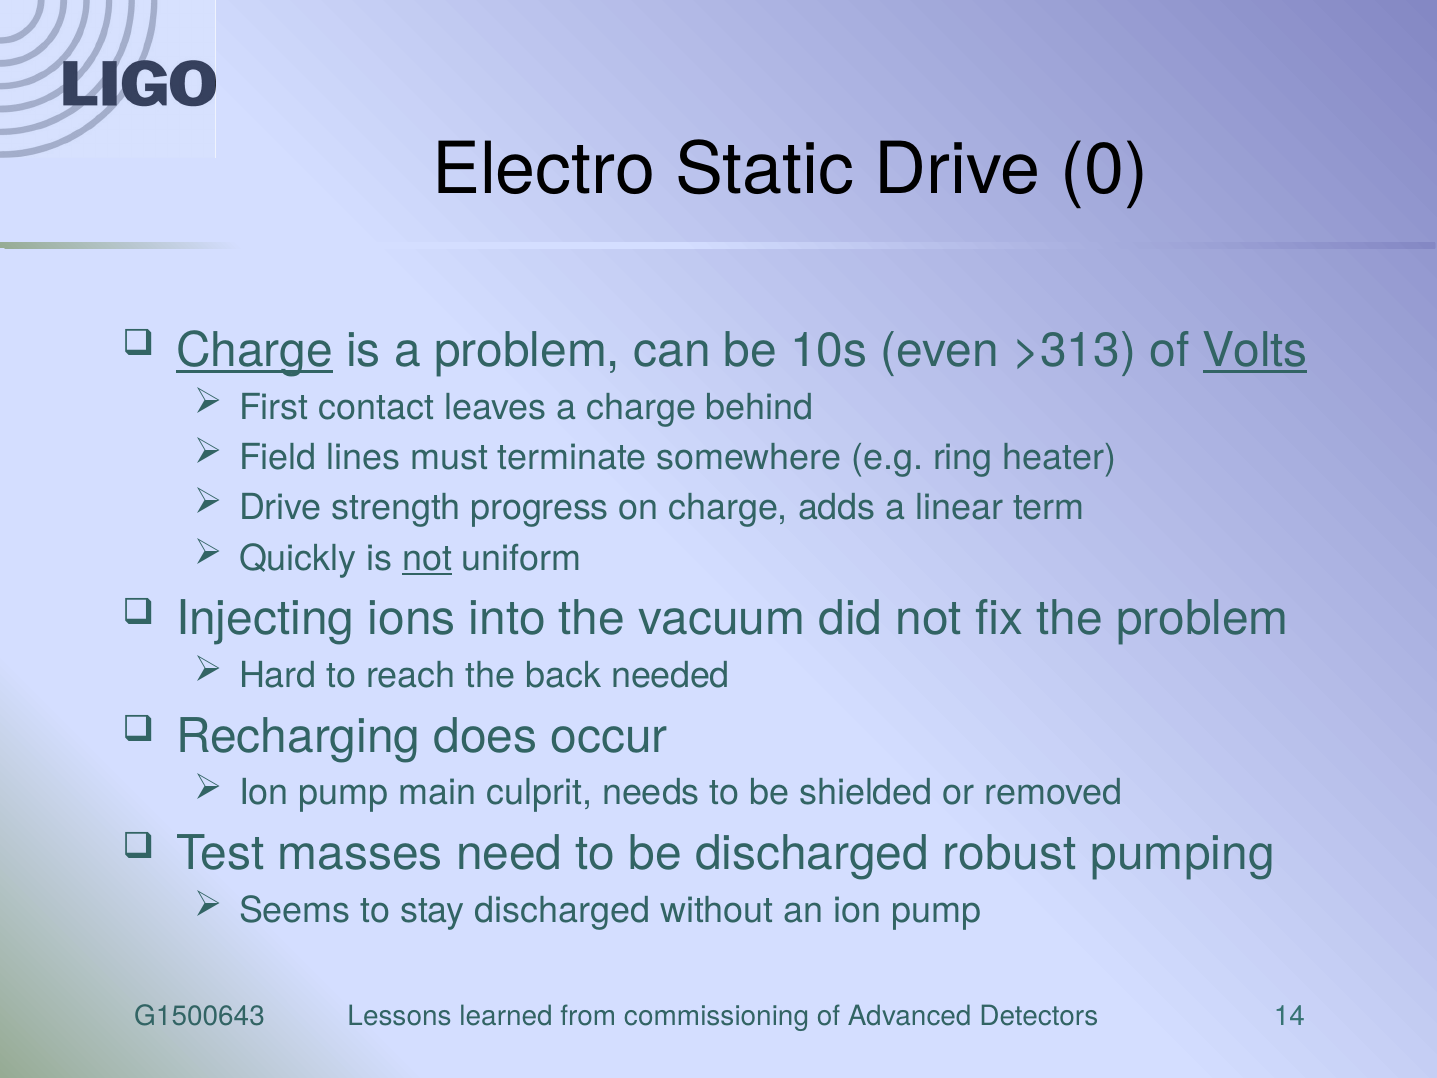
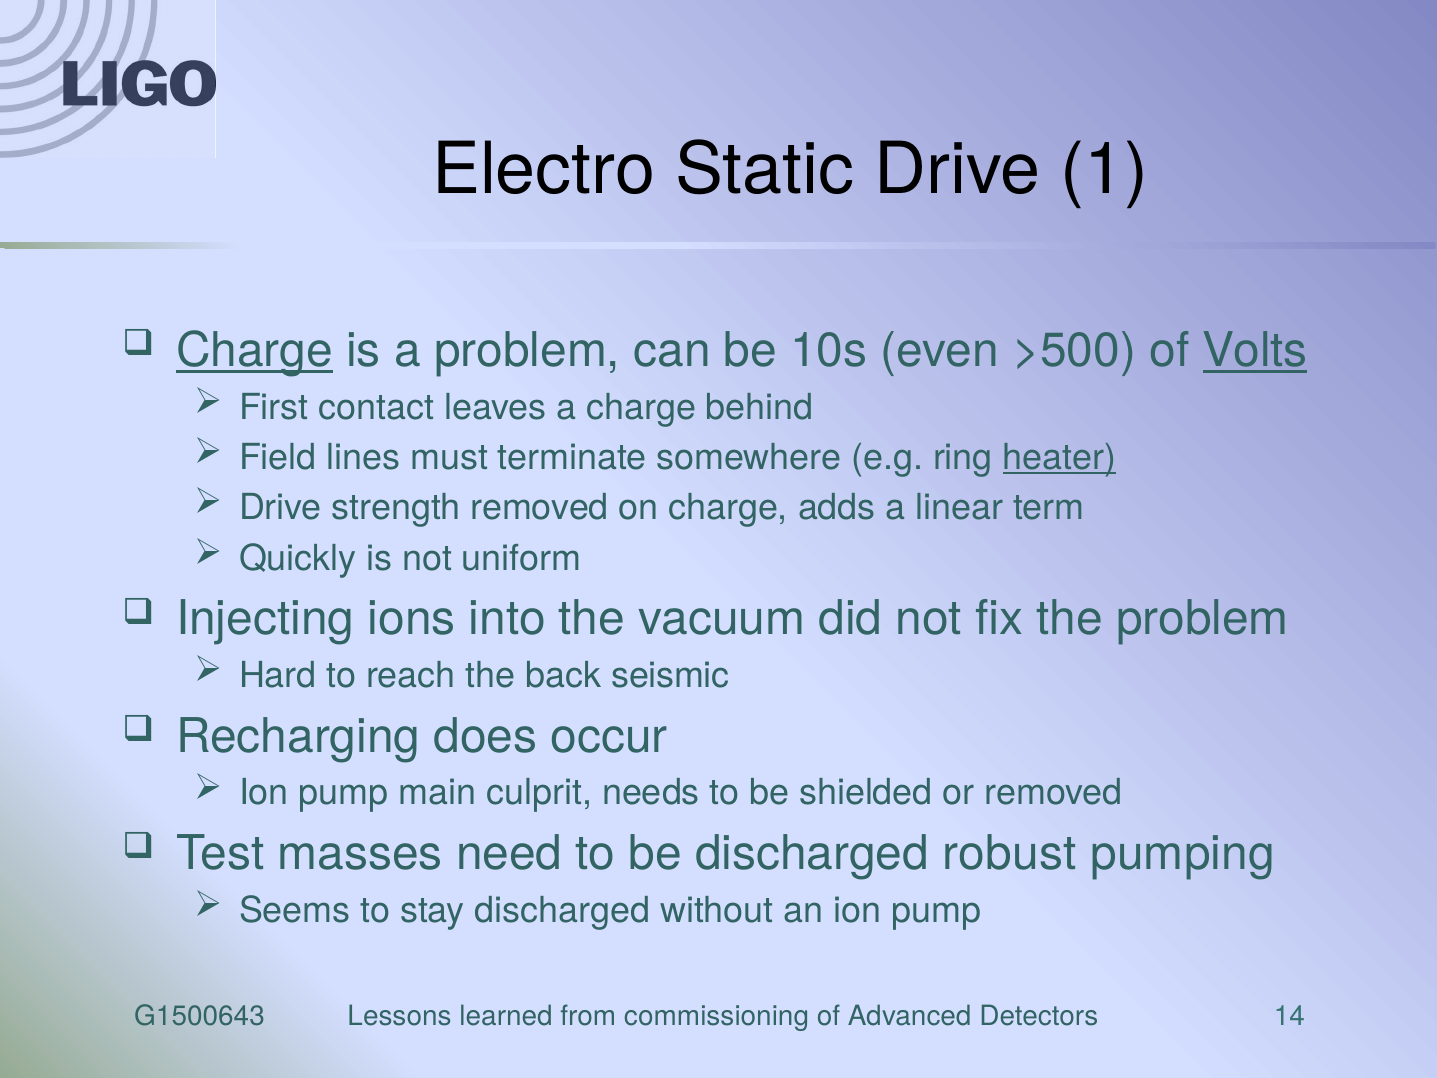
0: 0 -> 1
>313: >313 -> >500
heater underline: none -> present
strength progress: progress -> removed
not at (427, 558) underline: present -> none
needed: needed -> seismic
